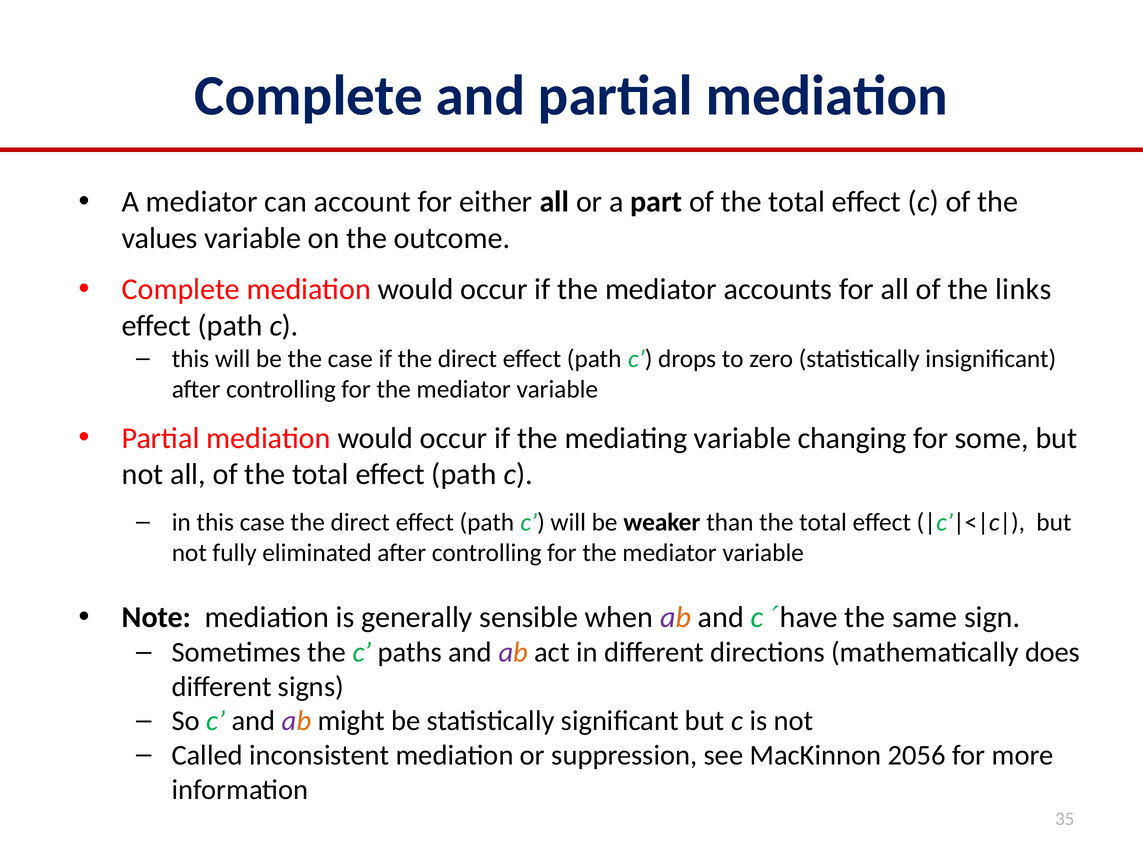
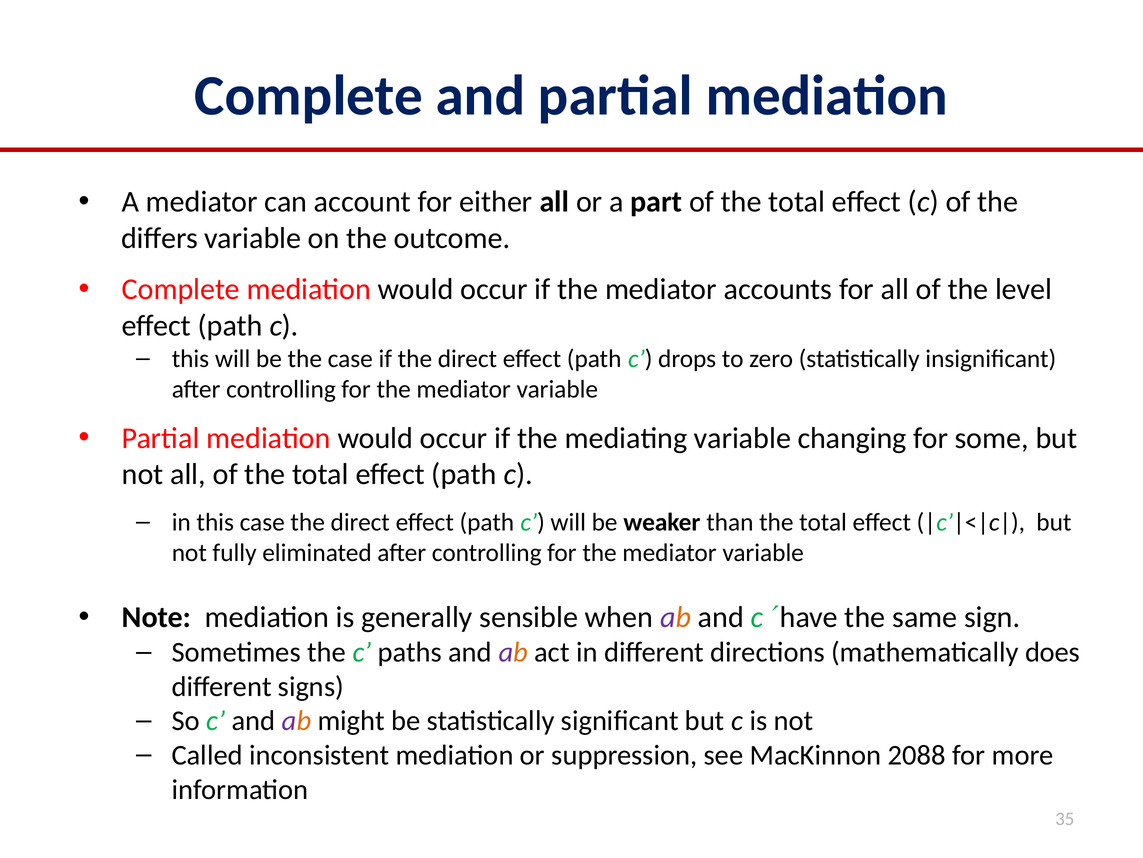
values: values -> differs
links: links -> level
2056: 2056 -> 2088
